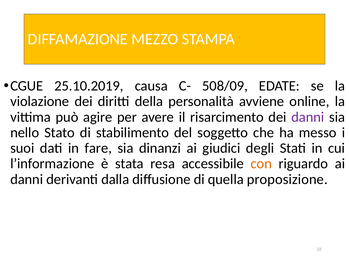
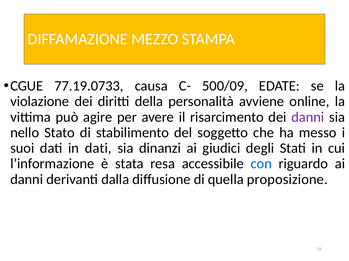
25.10.2019: 25.10.2019 -> 77.19.0733
508/09: 508/09 -> 500/09
in fare: fare -> dati
con colour: orange -> blue
